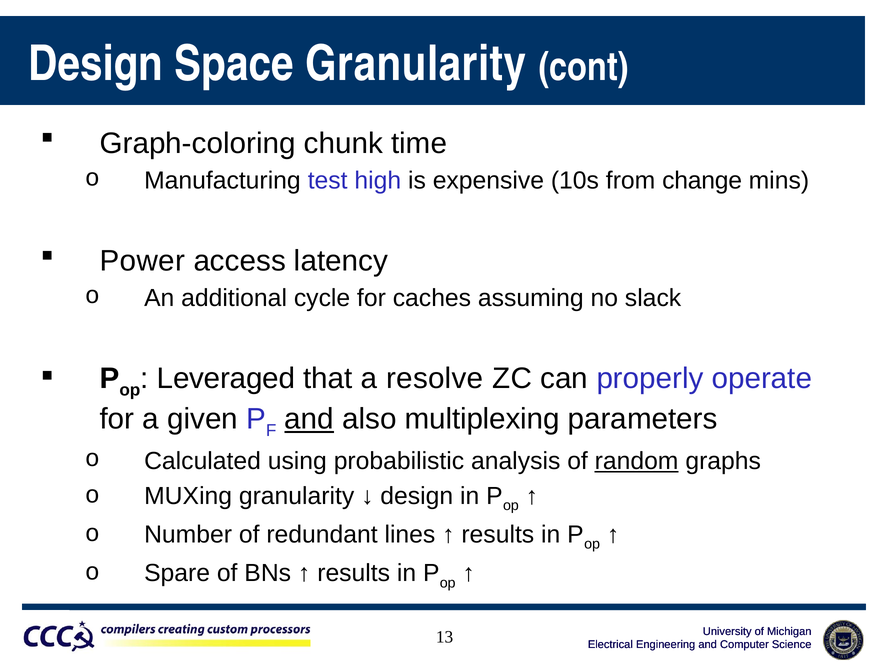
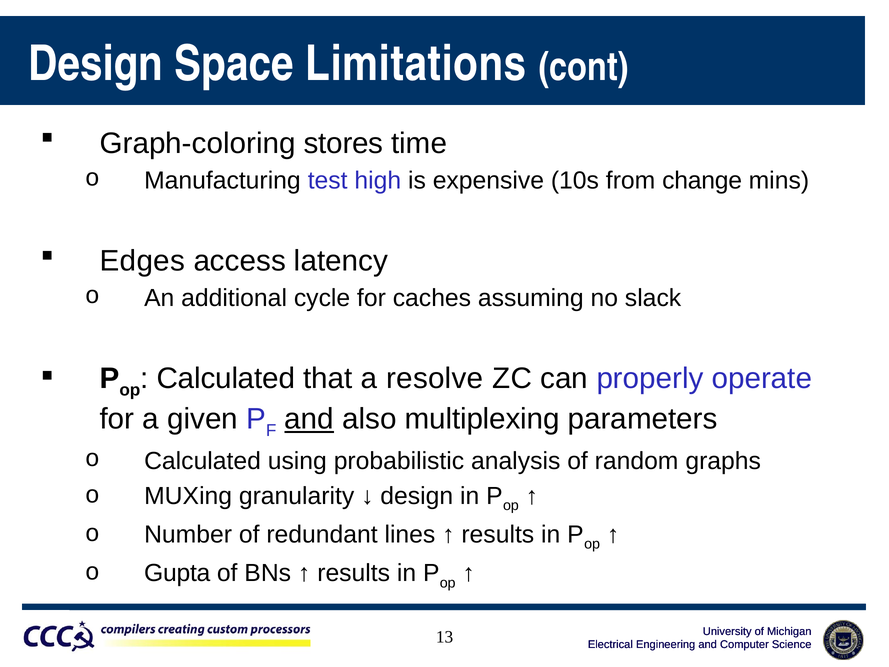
Space Granularity: Granularity -> Limitations
chunk: chunk -> stores
Power: Power -> Edges
Leveraged at (226, 379): Leveraged -> Calculated
random underline: present -> none
Spare: Spare -> Gupta
